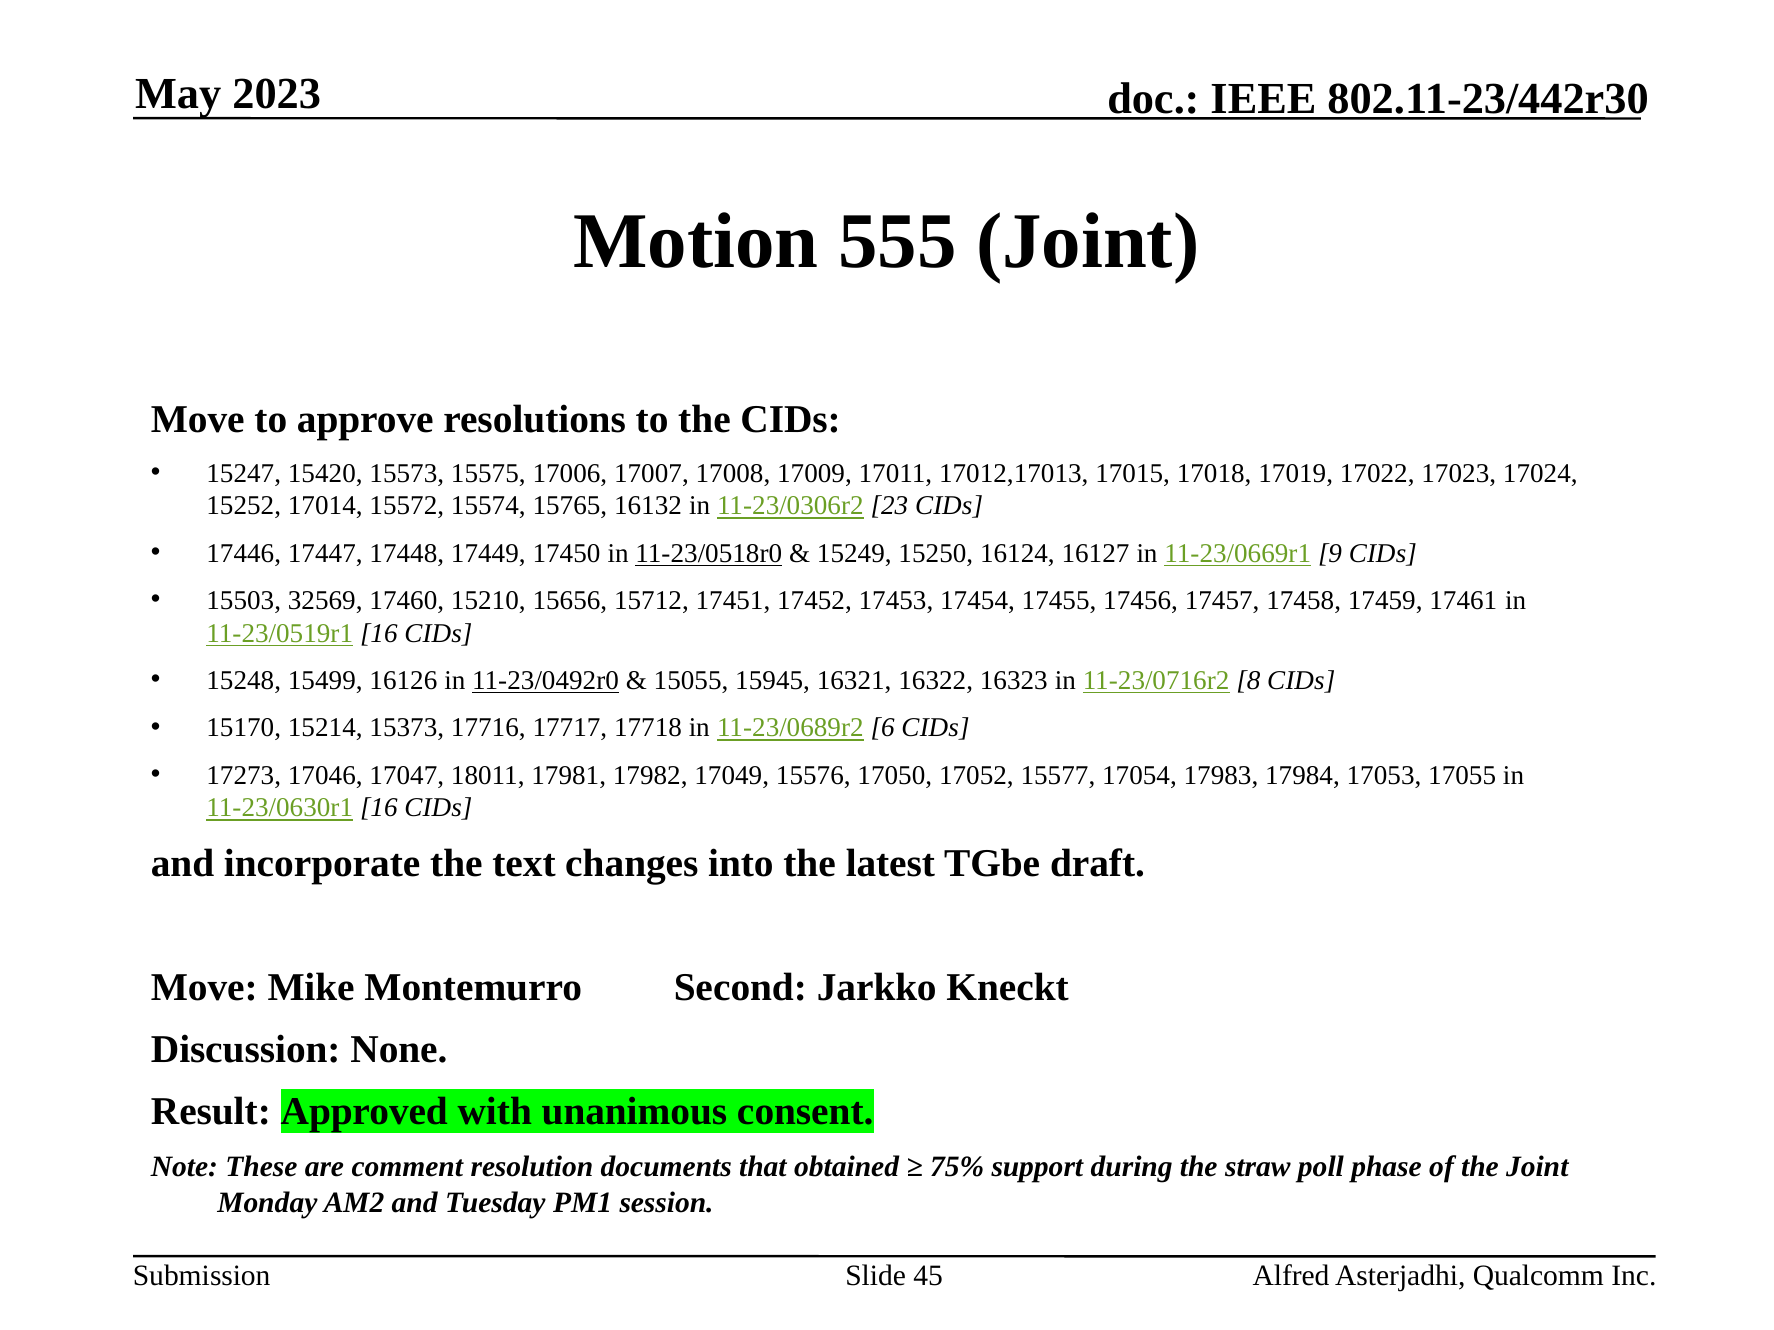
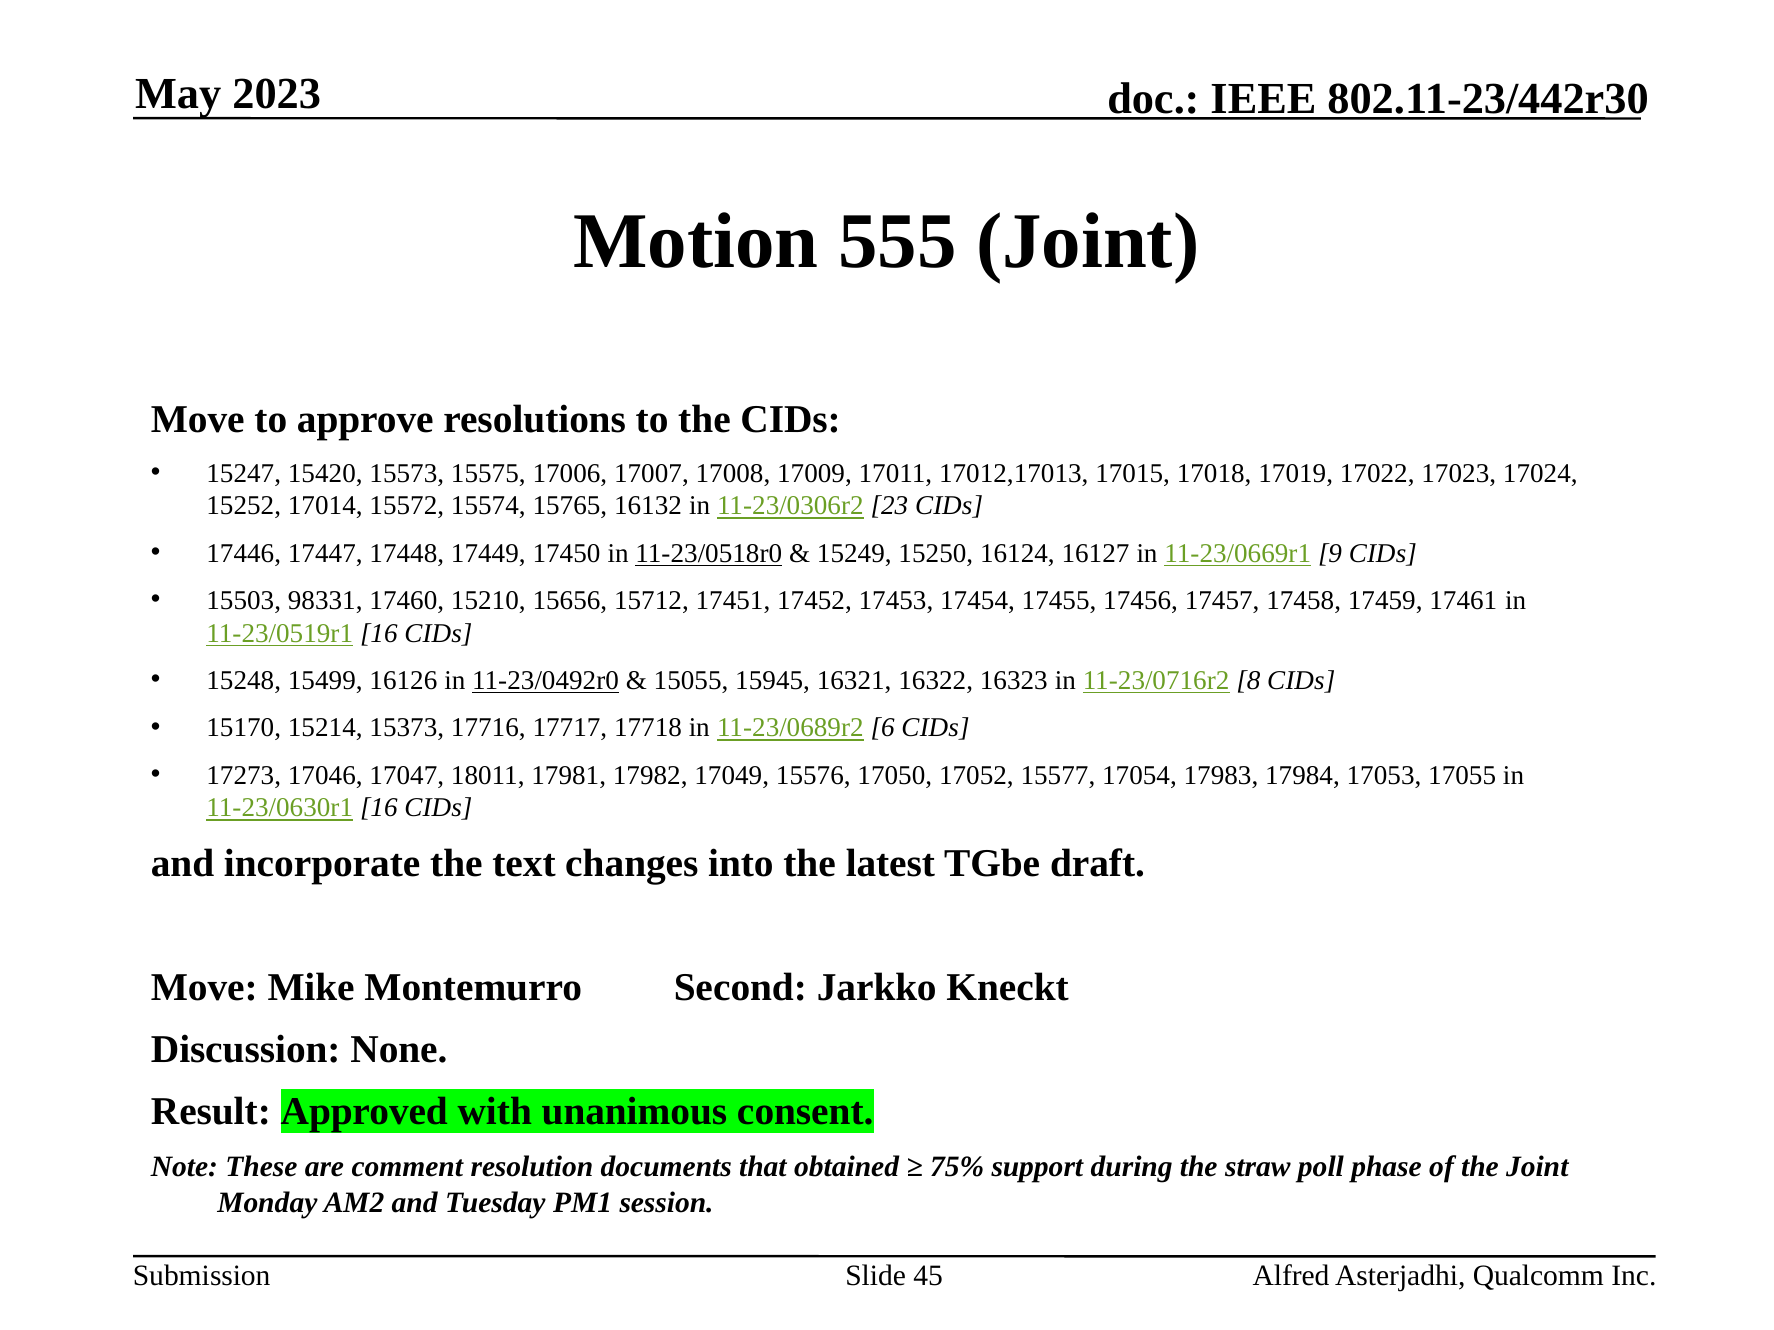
32569: 32569 -> 98331
